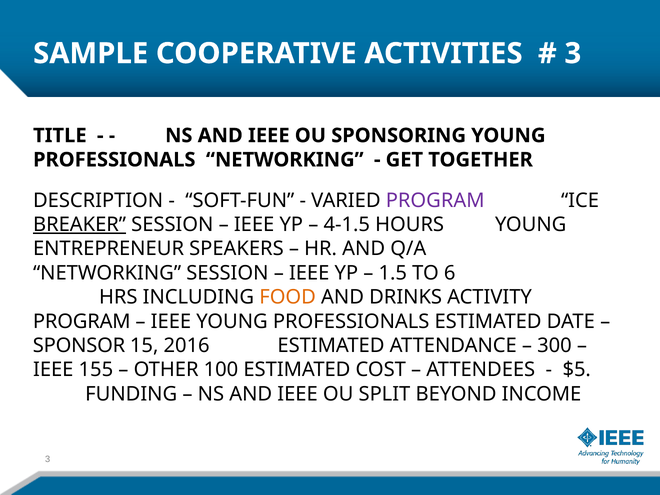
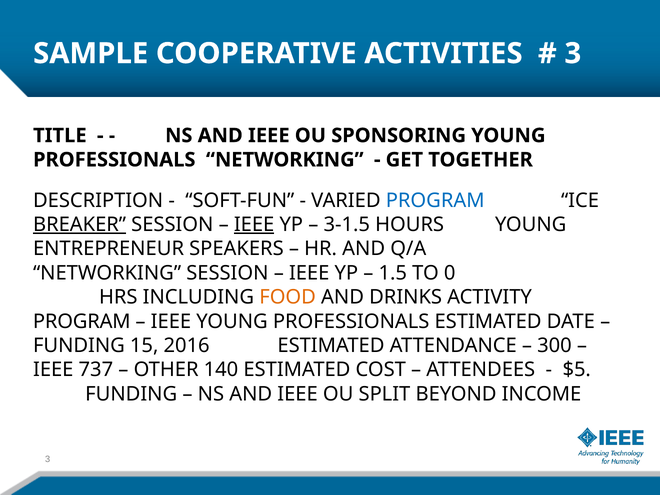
PROGRAM at (435, 200) colour: purple -> blue
IEEE at (254, 225) underline: none -> present
4-1.5: 4-1.5 -> 3-1.5
6: 6 -> 0
SPONSOR at (79, 346): SPONSOR -> FUNDING
155: 155 -> 737
100: 100 -> 140
